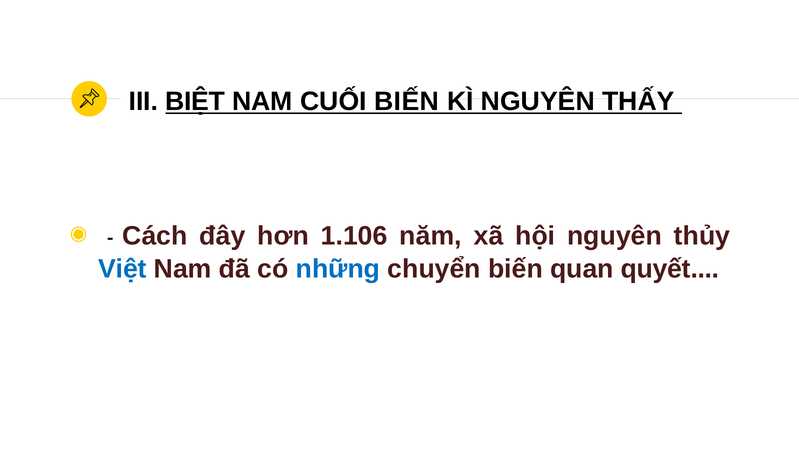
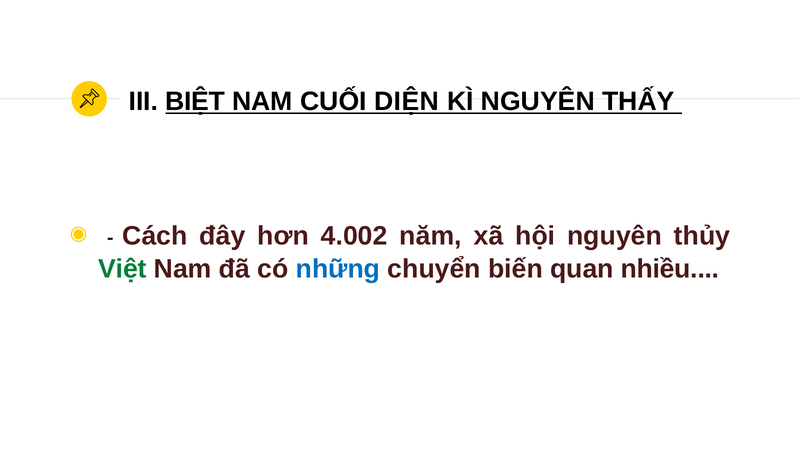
CUỐI BIẾN: BIẾN -> DIỆN
1.106: 1.106 -> 4.002
Việt colour: blue -> green
quyết: quyết -> nhiều
